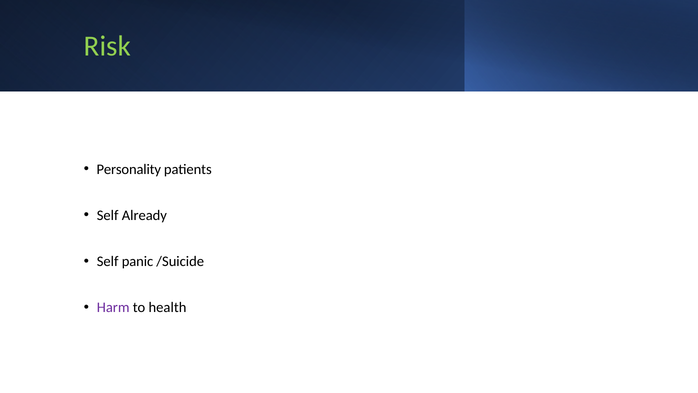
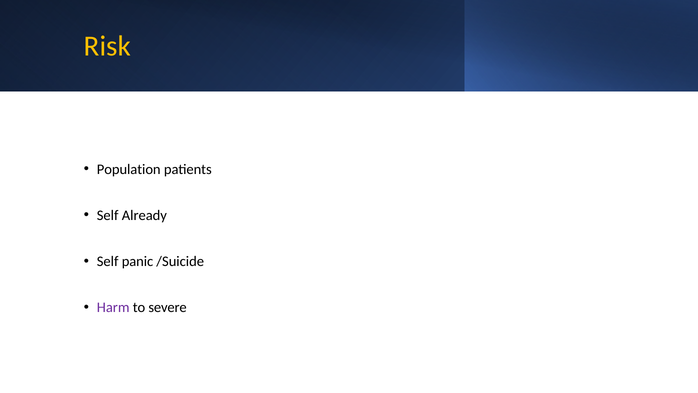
Risk colour: light green -> yellow
Personality: Personality -> Population
health: health -> severe
